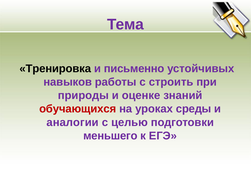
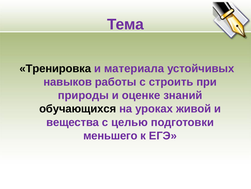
письменно: письменно -> материала
обучающихся colour: red -> black
среды: среды -> живой
аналогии: аналогии -> вещества
